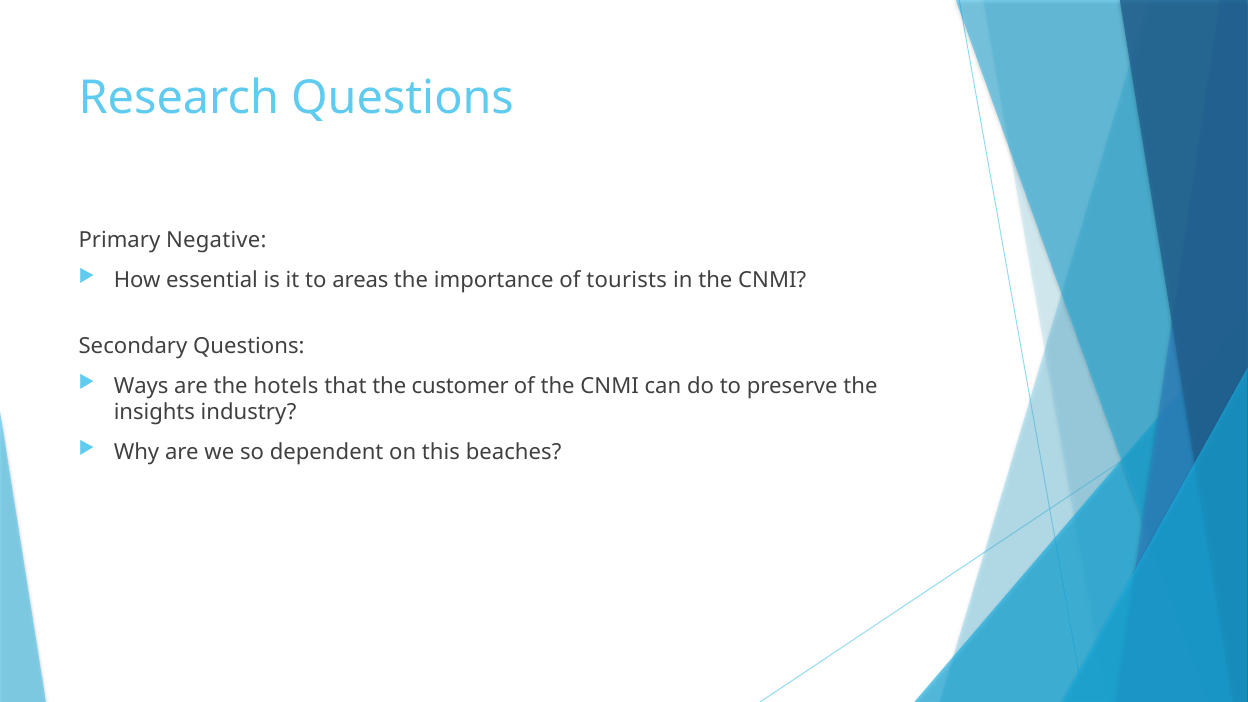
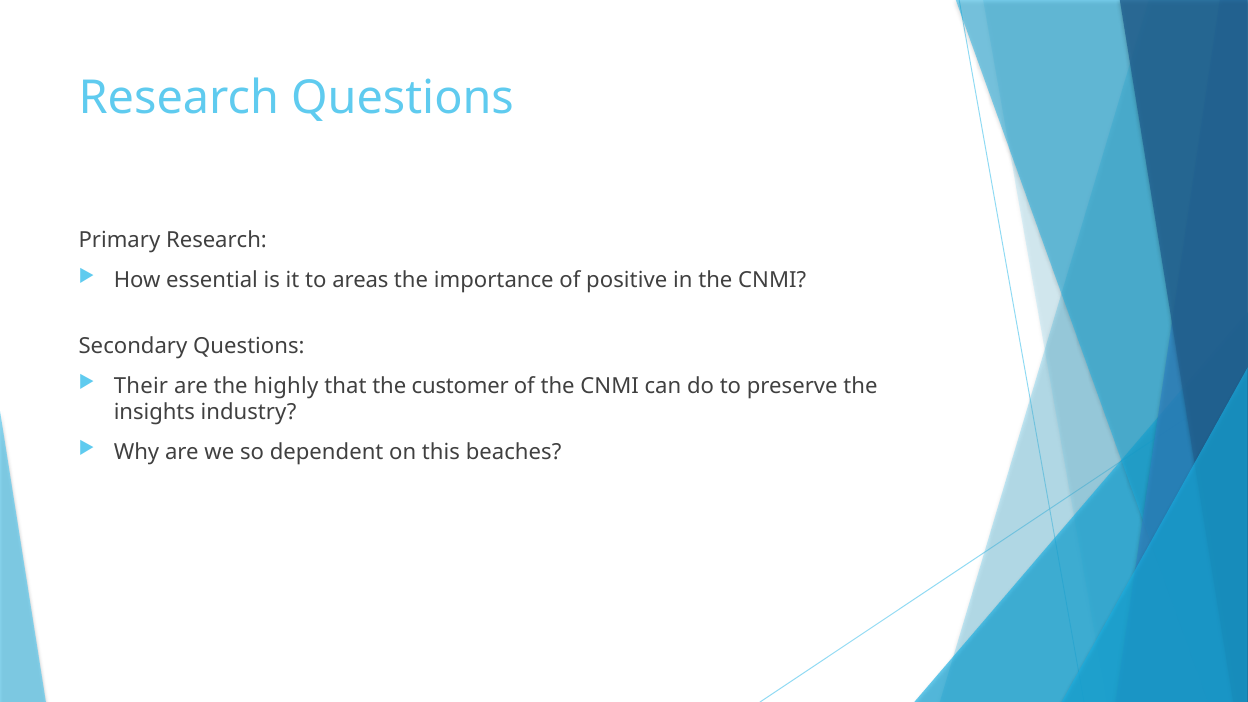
Primary Negative: Negative -> Research
tourists: tourists -> positive
Ways: Ways -> Their
hotels: hotels -> highly
